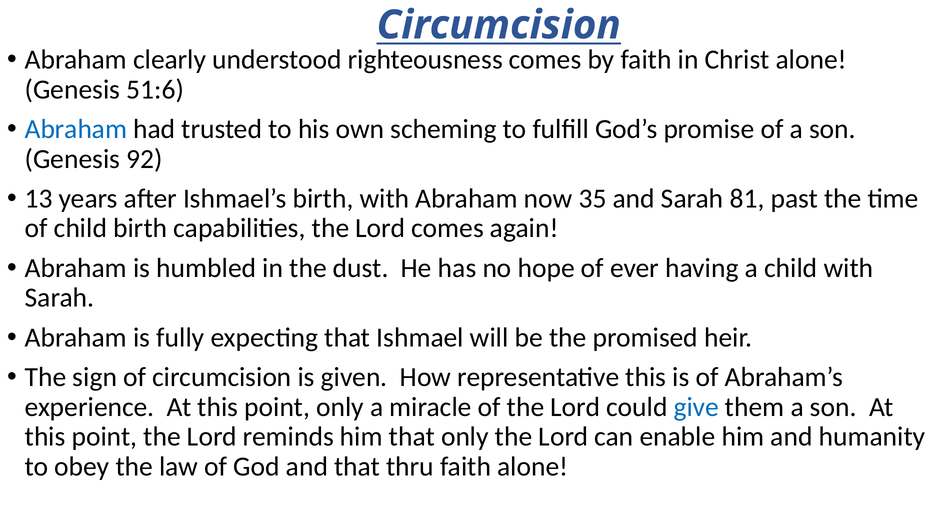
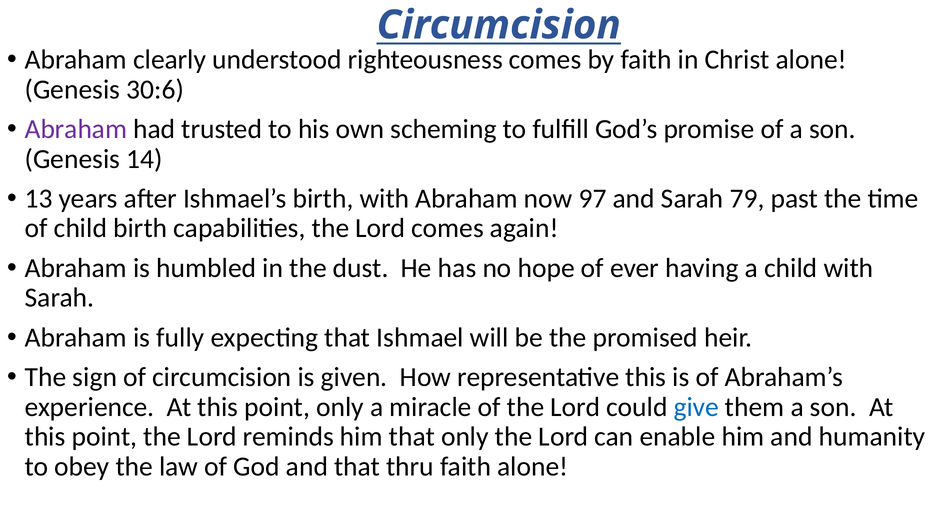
51:6: 51:6 -> 30:6
Abraham at (76, 129) colour: blue -> purple
92: 92 -> 14
35: 35 -> 97
81: 81 -> 79
